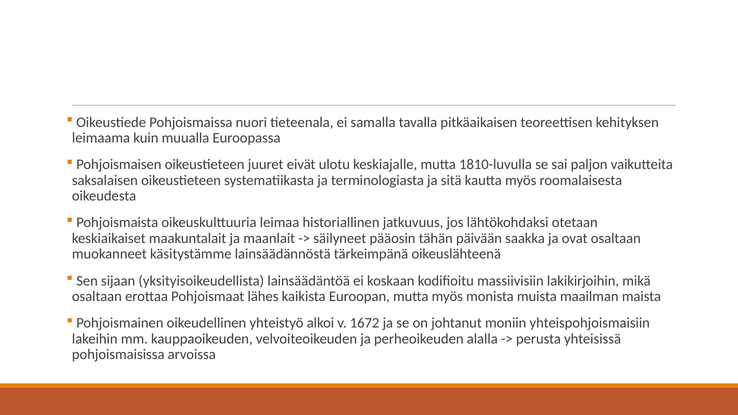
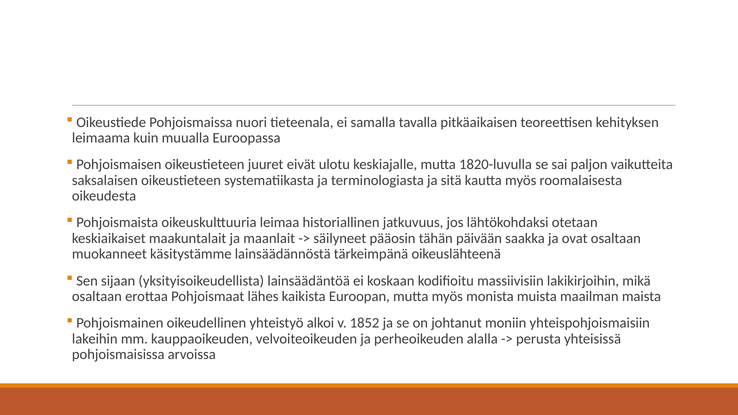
1810-luvulla: 1810-luvulla -> 1820-luvulla
1672: 1672 -> 1852
